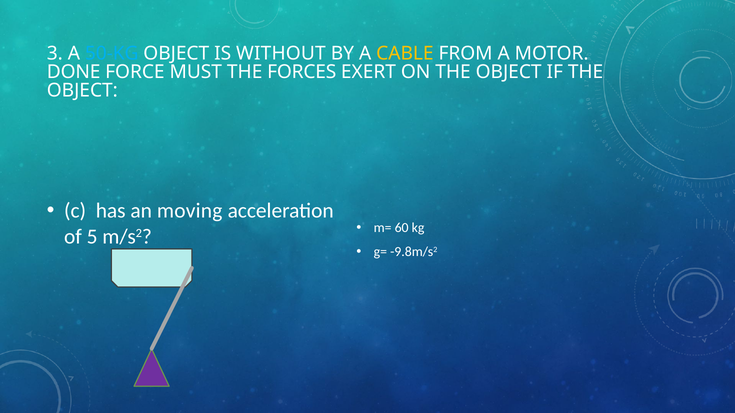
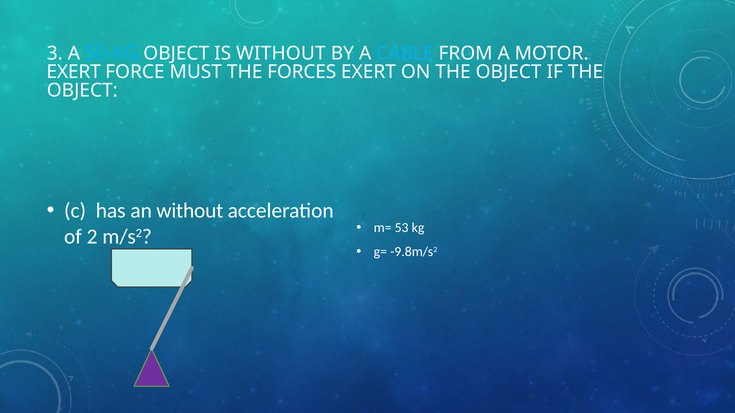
CABLE colour: yellow -> light blue
DONE at (74, 72): DONE -> EXERT
an moving: moving -> without
60: 60 -> 53
5: 5 -> 2
